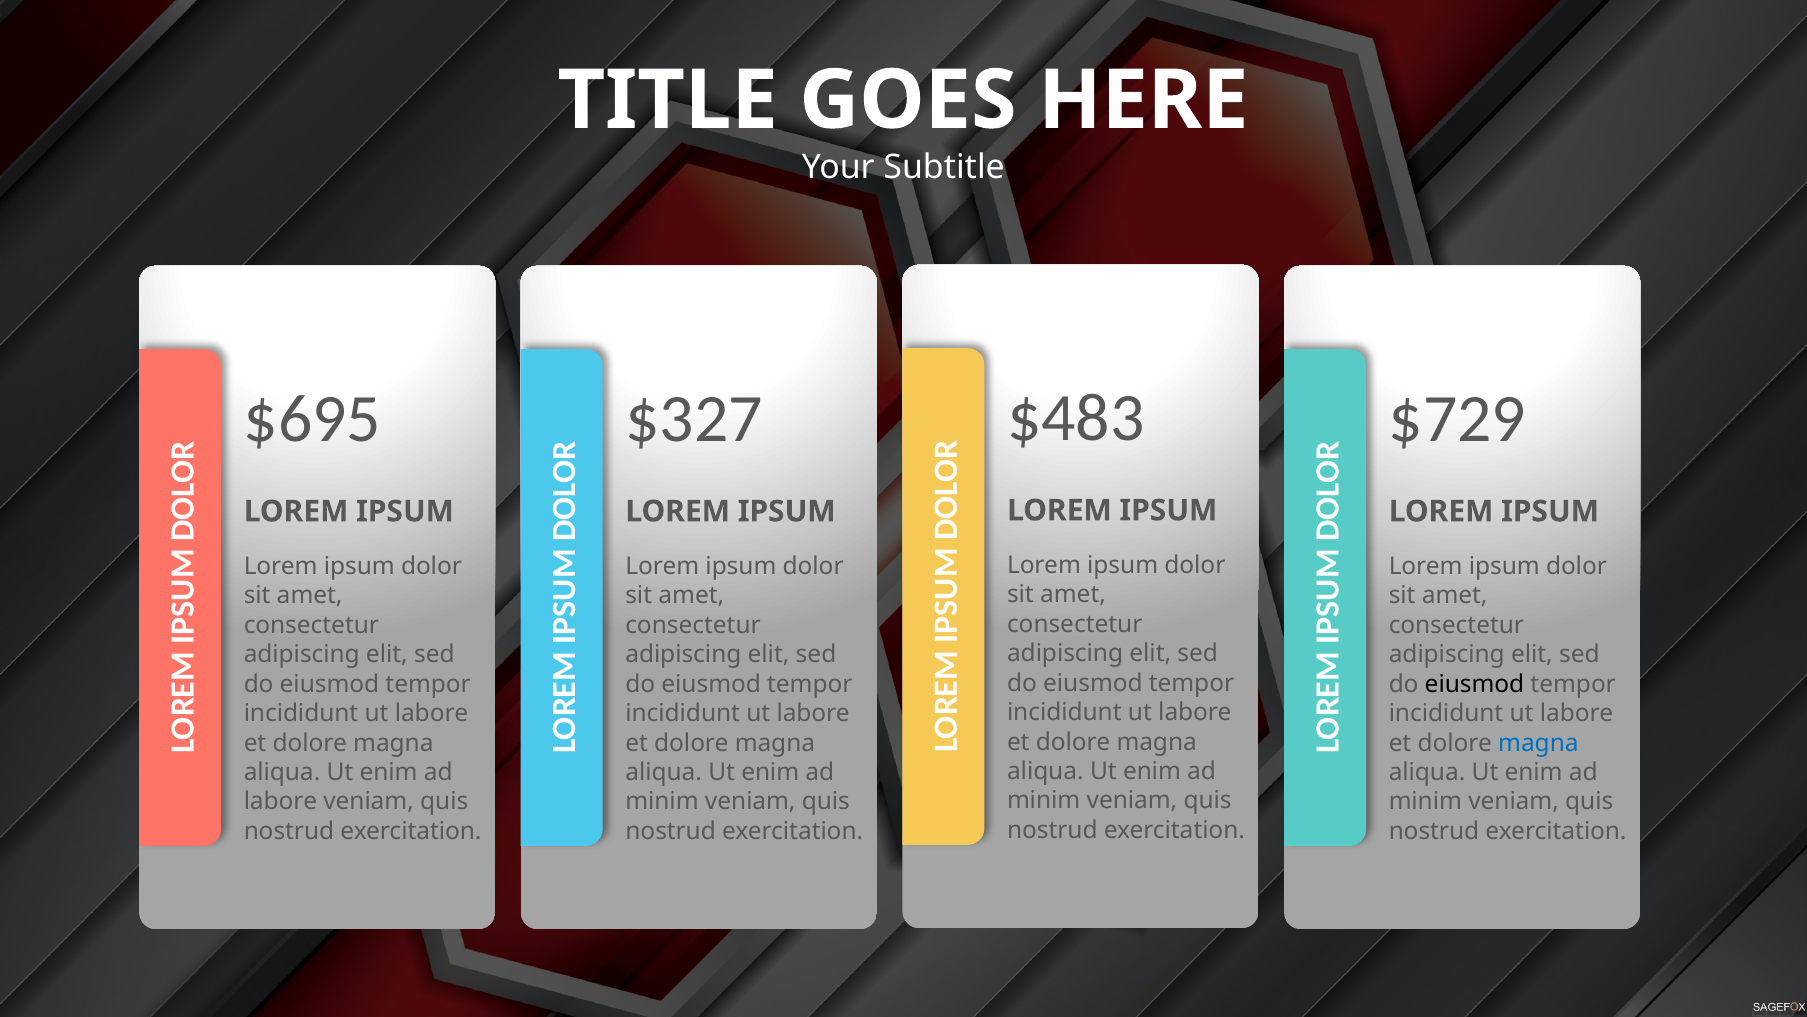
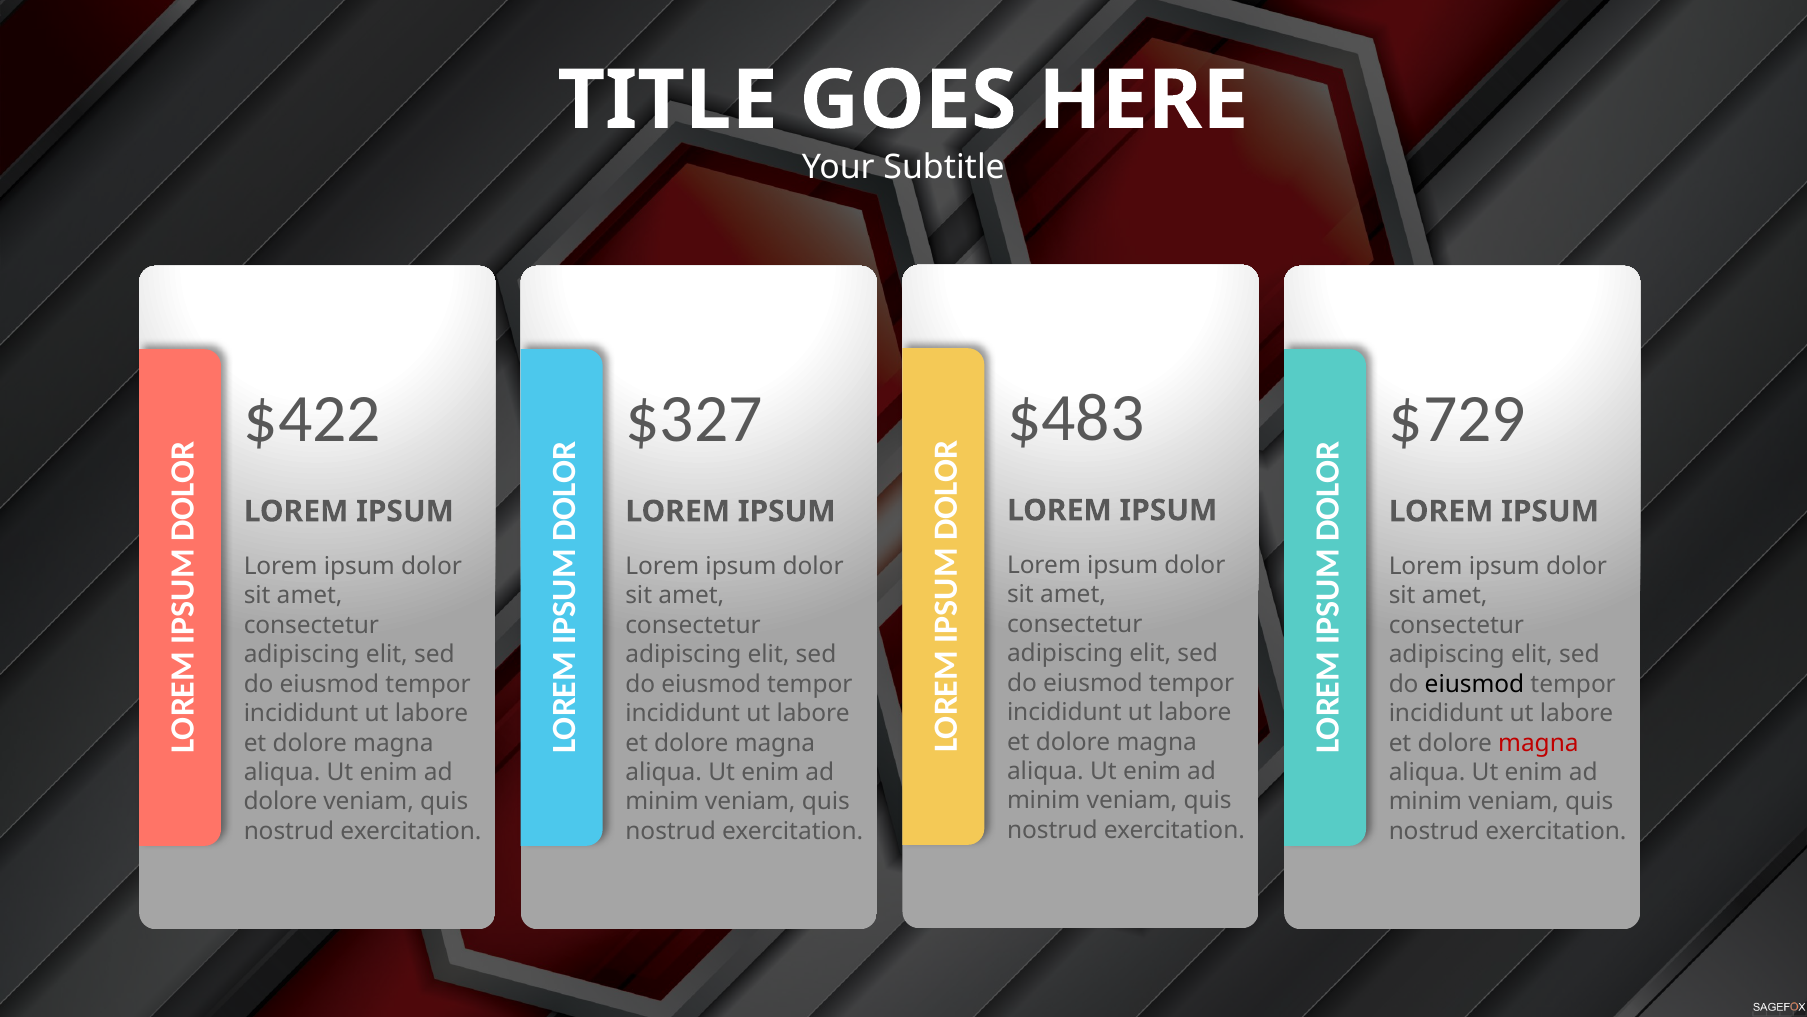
$695: $695 -> $422
magna at (1538, 743) colour: blue -> red
labore at (280, 801): labore -> dolore
